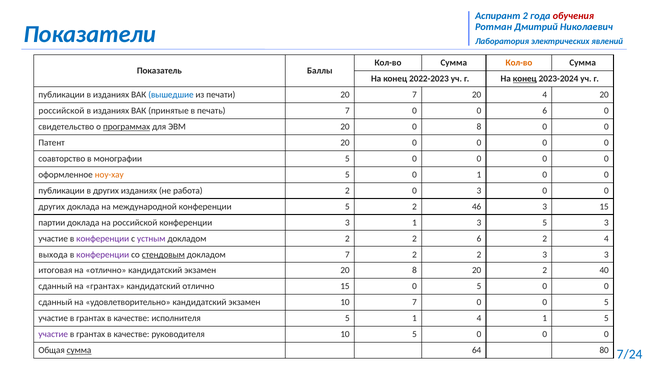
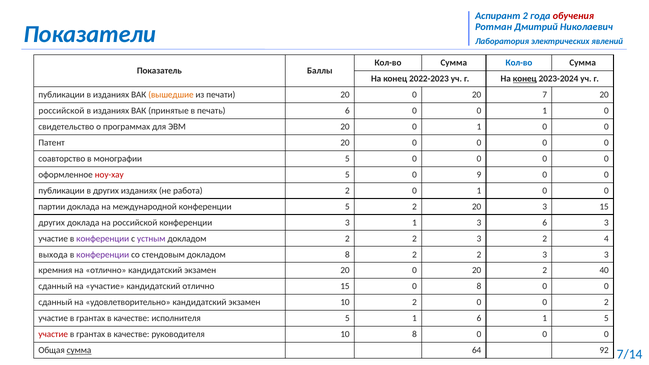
Кол-во at (519, 63) colour: orange -> blue
вышедшие colour: blue -> orange
печати 20 7: 7 -> 0
20 4: 4 -> 7
печать 7: 7 -> 6
0 0 6: 6 -> 1
программах underline: present -> none
20 0 8: 8 -> 1
ноу-хау colour: orange -> red
0 1: 1 -> 9
2 0 3: 3 -> 1
других at (52, 207): других -> партии
2 46: 46 -> 20
партии at (52, 223): партии -> других
3 5: 5 -> 6
докладом 2 2 6: 6 -> 3
стендовым underline: present -> none
докладом 7: 7 -> 8
итоговая: итоговая -> кремния
экзамен 20 8: 8 -> 0
на грантах: грантах -> участие
15 0 5: 5 -> 8
10 7: 7 -> 2
0 0 5: 5 -> 2
1 4: 4 -> 6
участие at (53, 334) colour: purple -> red
10 5: 5 -> 8
80: 80 -> 92
7/24: 7/24 -> 7/14
